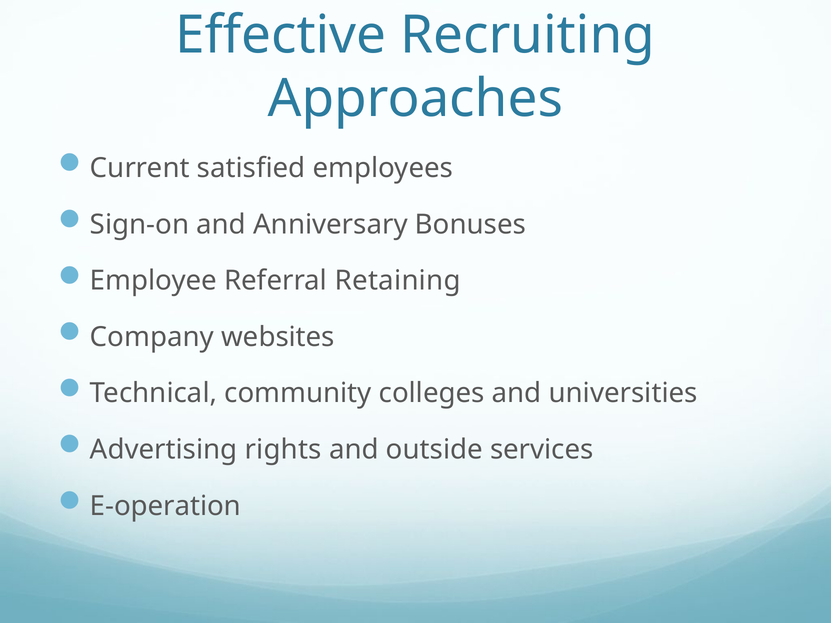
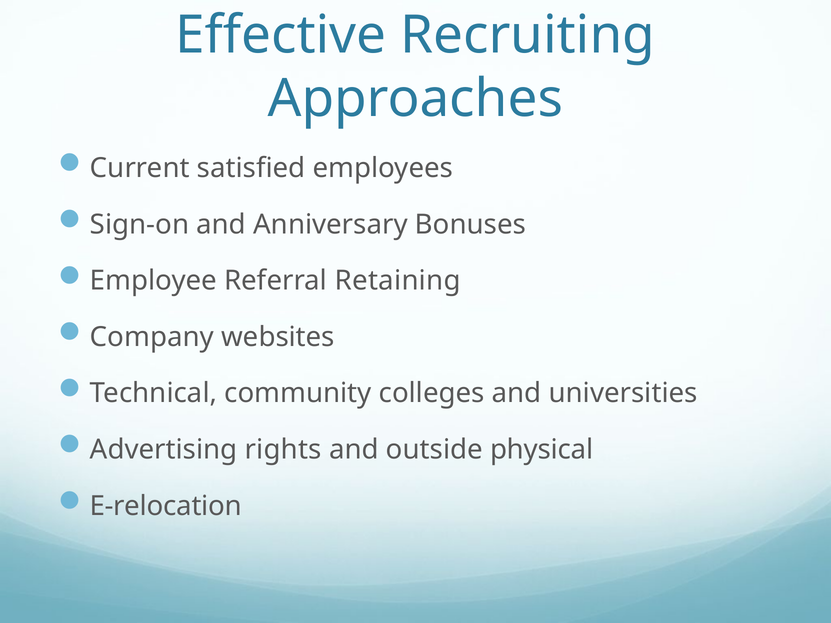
services: services -> physical
E-operation: E-operation -> E-relocation
